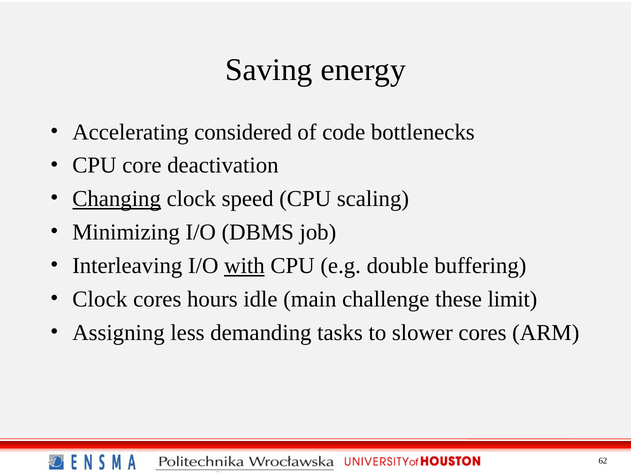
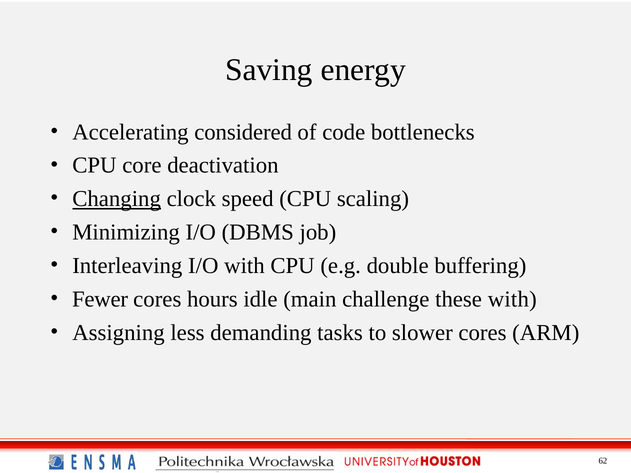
with at (244, 266) underline: present -> none
Clock at (100, 299): Clock -> Fewer
these limit: limit -> with
